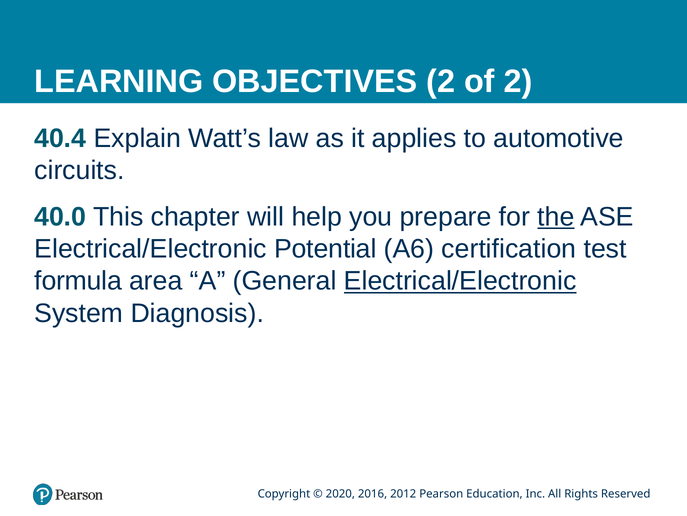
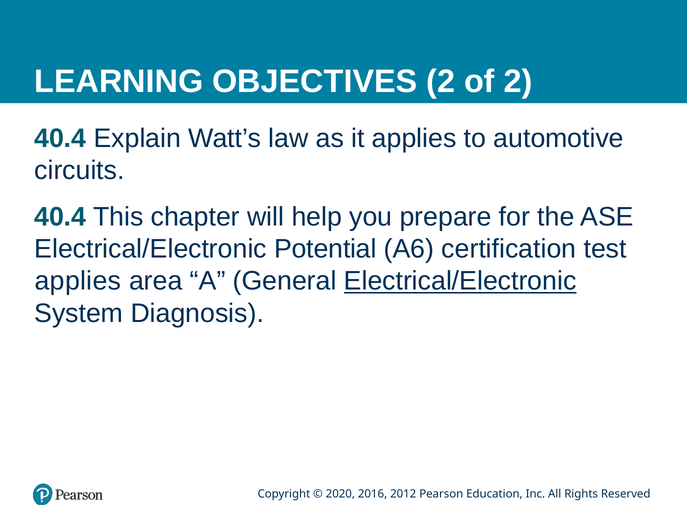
40.0 at (60, 217): 40.0 -> 40.4
the underline: present -> none
formula at (78, 281): formula -> applies
